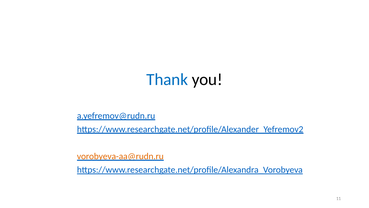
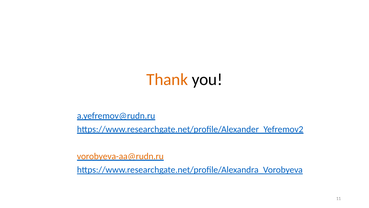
Thank colour: blue -> orange
